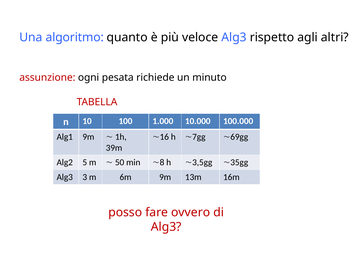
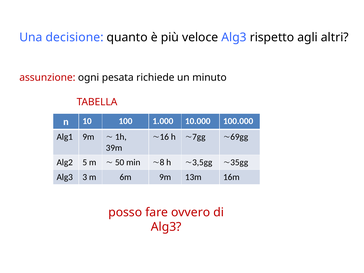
algoritmo: algoritmo -> decisione
